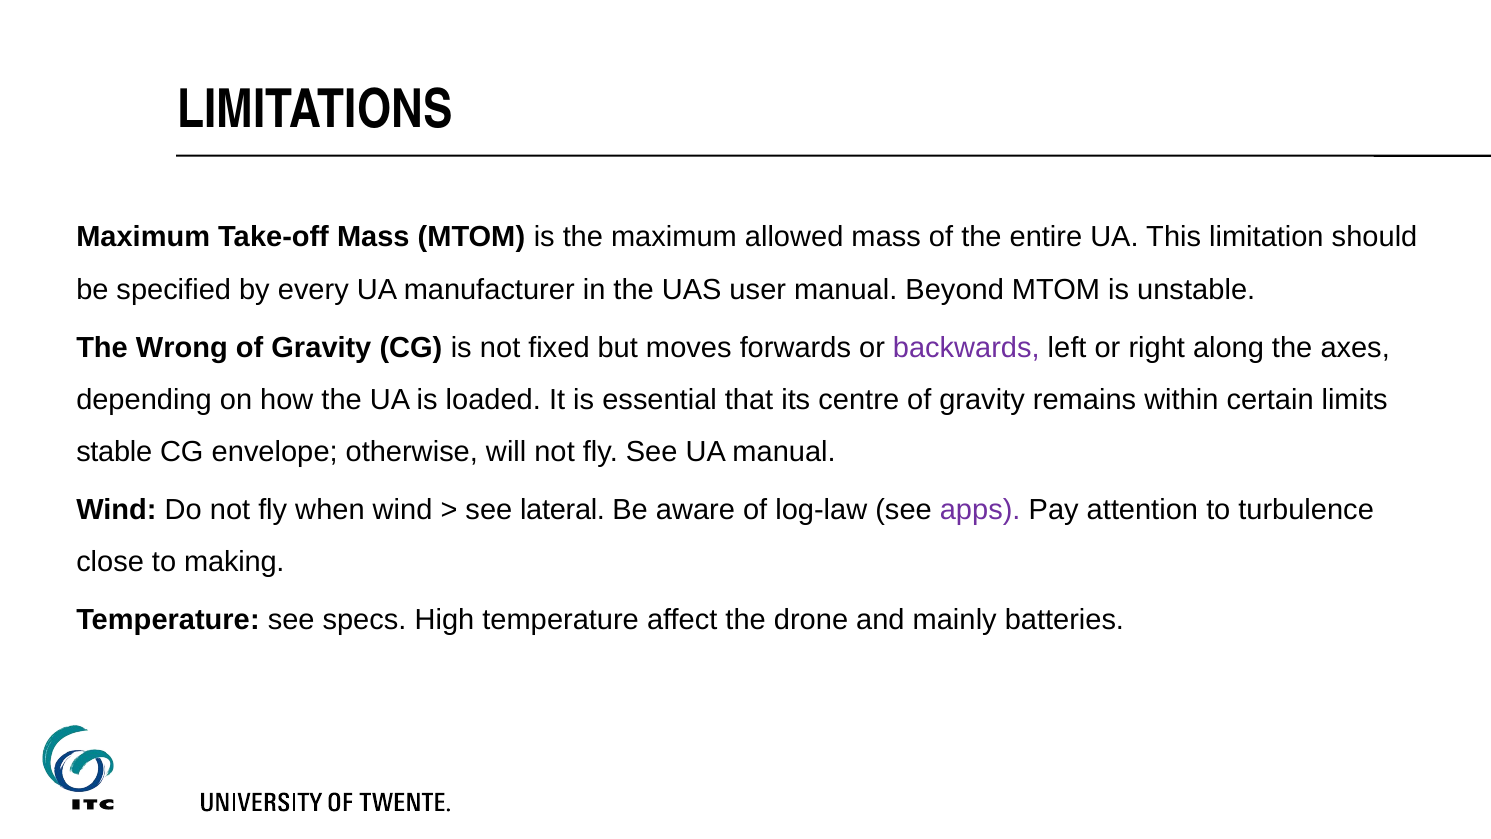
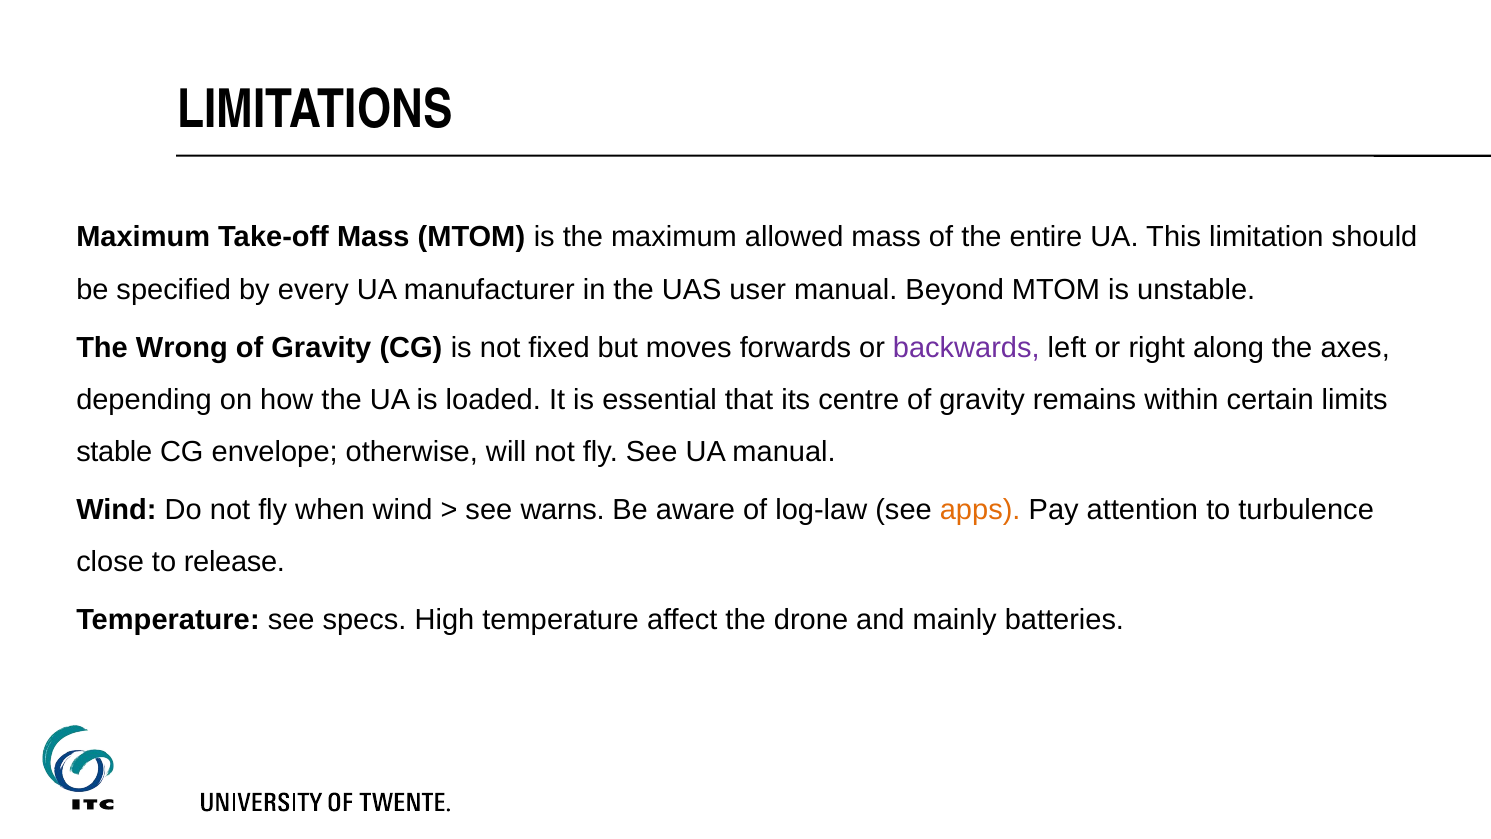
lateral: lateral -> warns
apps colour: purple -> orange
making: making -> release
